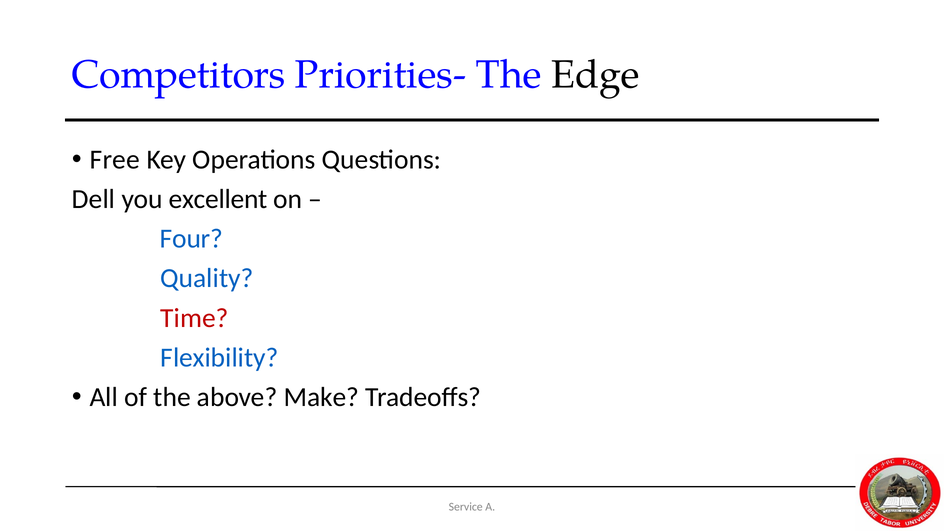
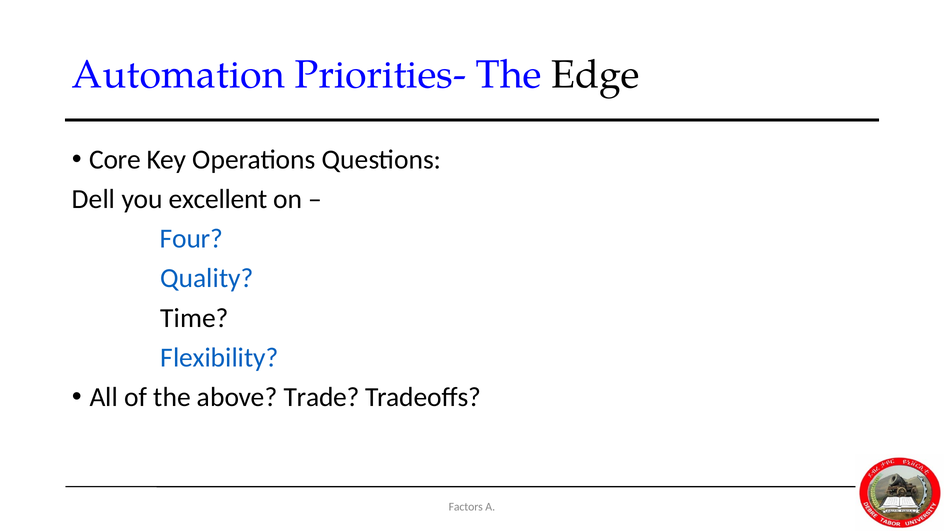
Competitors: Competitors -> Automation
Free: Free -> Core
Time colour: red -> black
Make: Make -> Trade
Service: Service -> Factors
